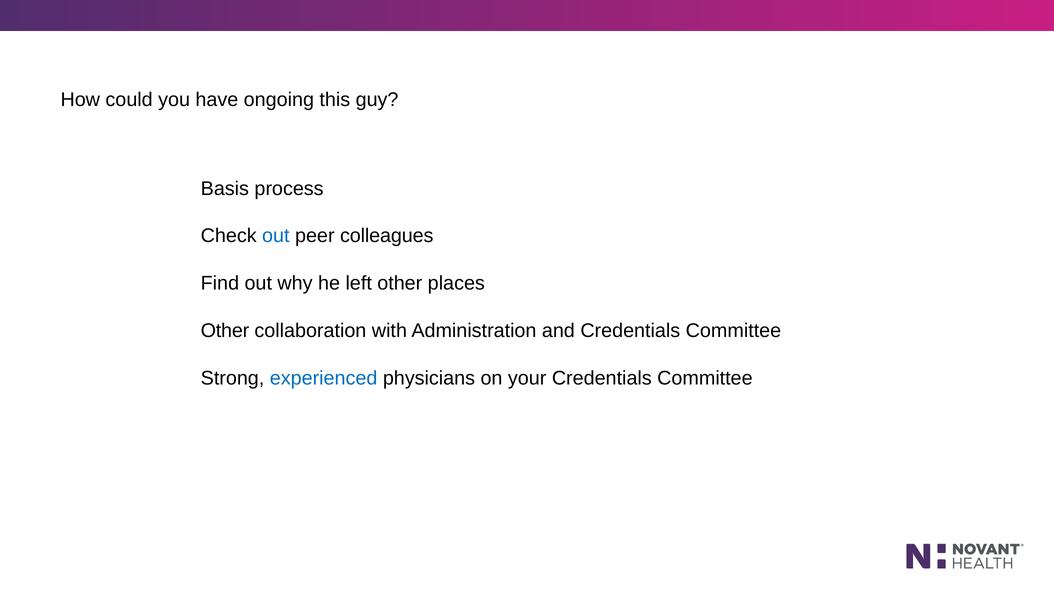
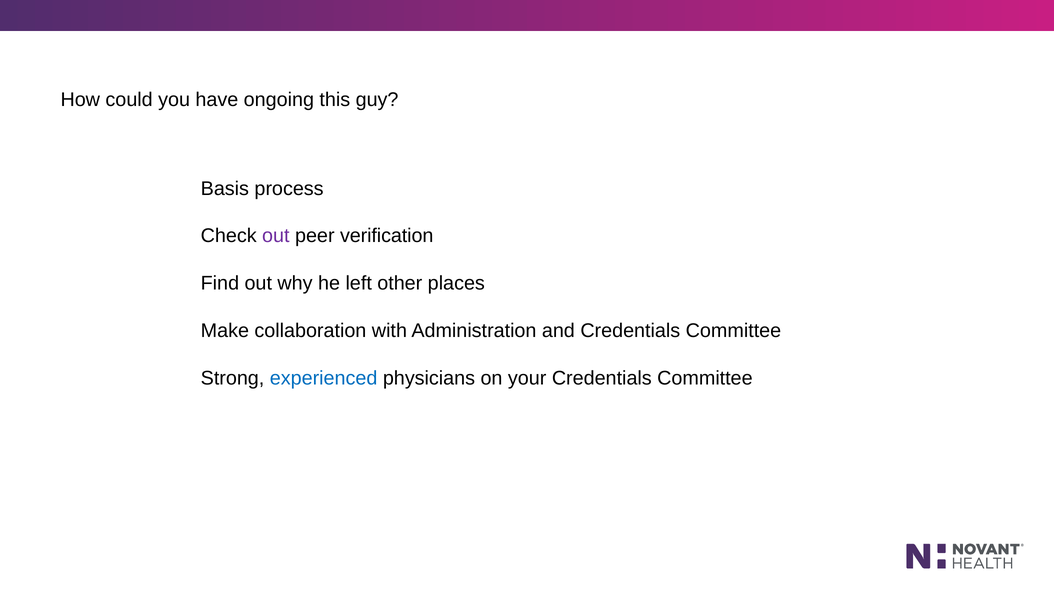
out at (276, 236) colour: blue -> purple
colleagues: colleagues -> verification
Other at (225, 331): Other -> Make
